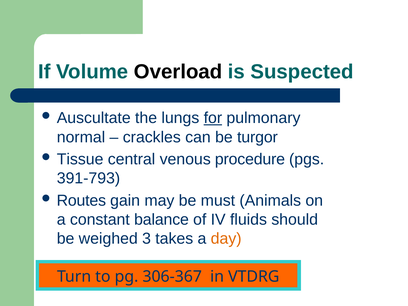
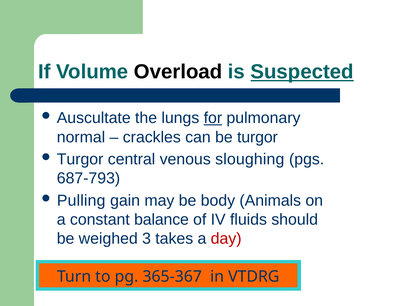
Suspected underline: none -> present
Tissue at (80, 159): Tissue -> Turgor
procedure: procedure -> sloughing
391-793: 391-793 -> 687-793
Routes: Routes -> Pulling
must: must -> body
day colour: orange -> red
306-367: 306-367 -> 365-367
